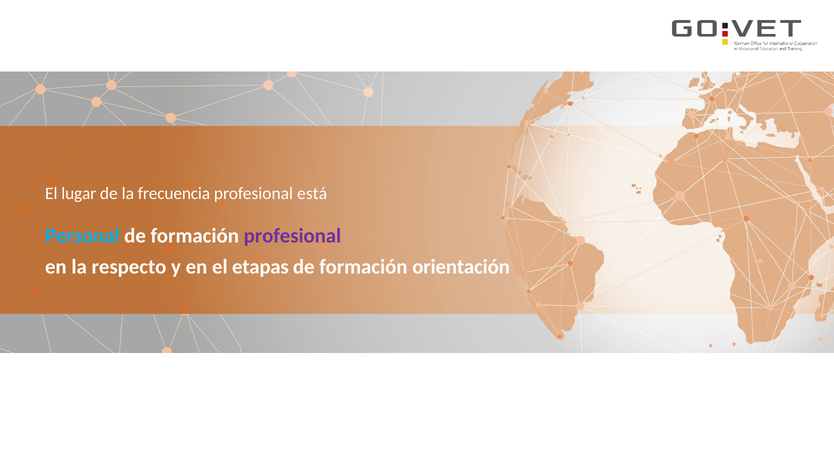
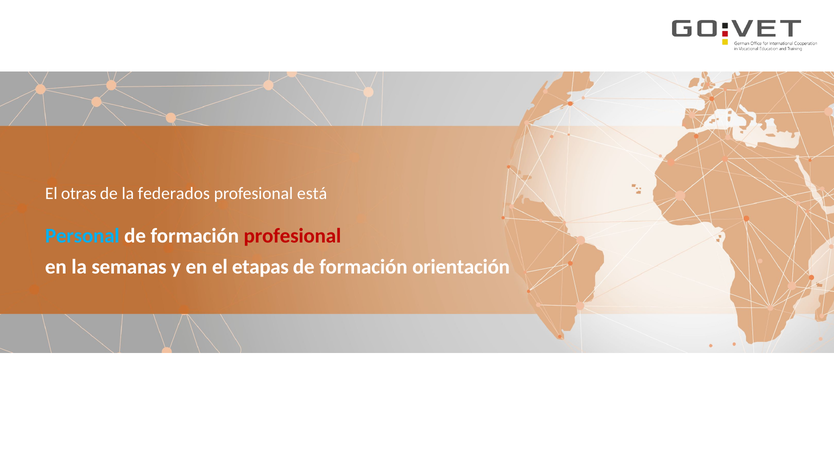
lugar: lugar -> otras
frecuencia: frecuencia -> federados
profesional at (292, 236) colour: purple -> red
respecto: respecto -> semanas
